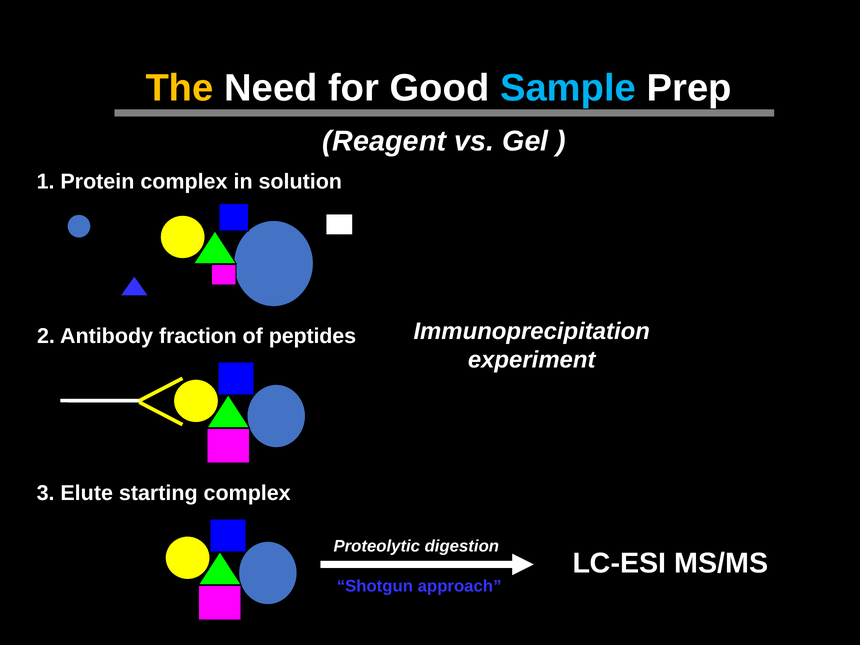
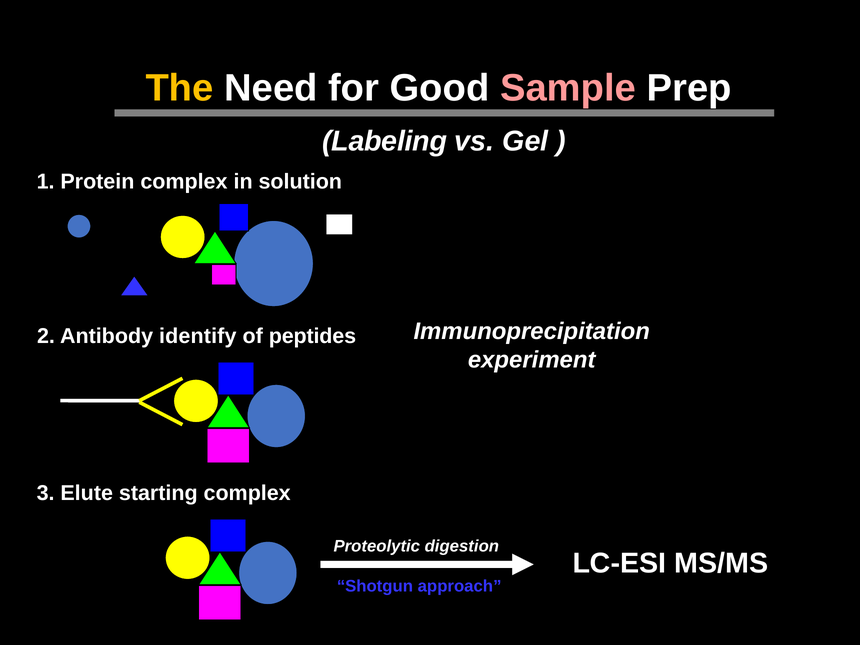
Sample colour: light blue -> pink
Reagent: Reagent -> Labeling
fraction: fraction -> identify
